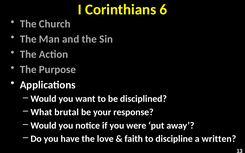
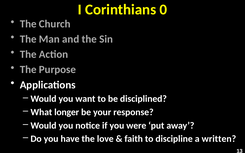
6: 6 -> 0
brutal: brutal -> longer
